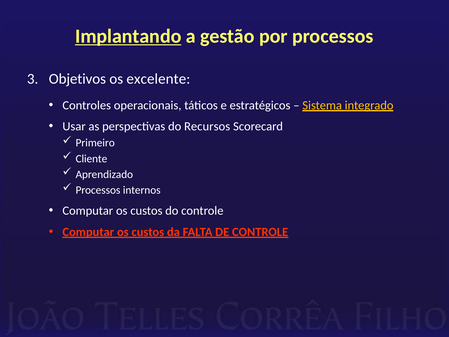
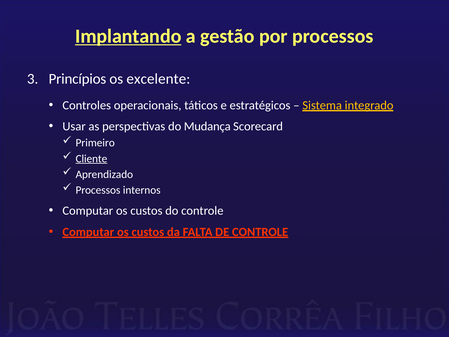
Objetivos: Objetivos -> Princípios
Recursos: Recursos -> Mudança
Cliente underline: none -> present
